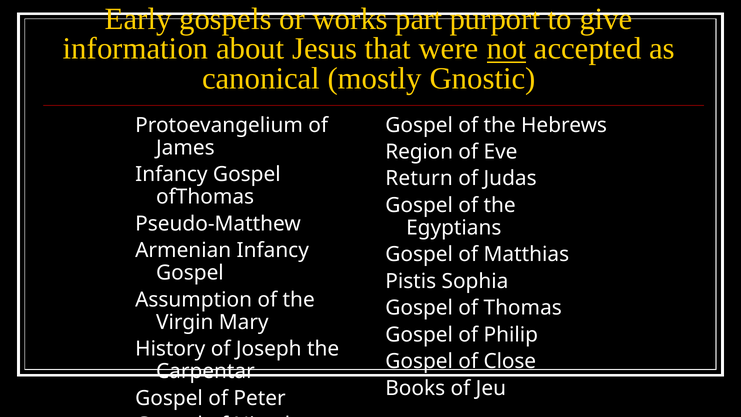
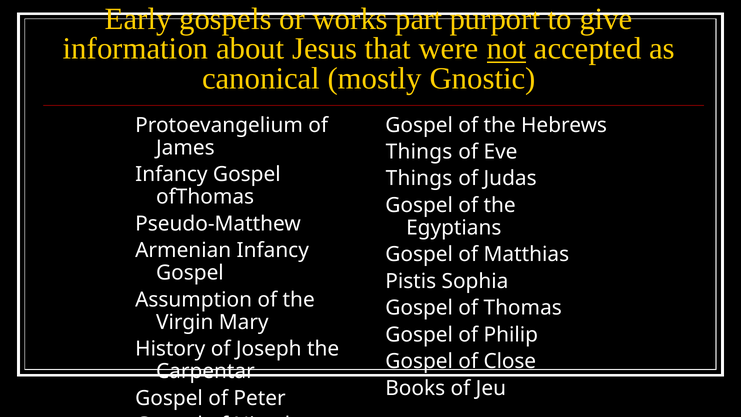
Region at (419, 152): Region -> Things
Return at (419, 179): Return -> Things
